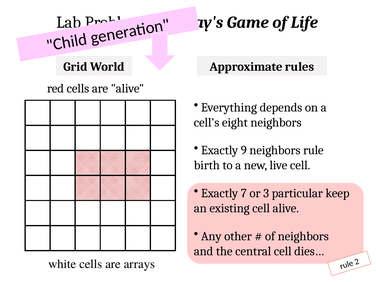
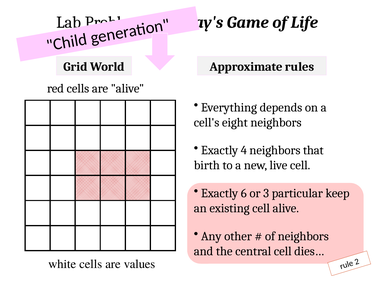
9: 9 -> 4
rule: rule -> that
7: 7 -> 6
arrays: arrays -> values
